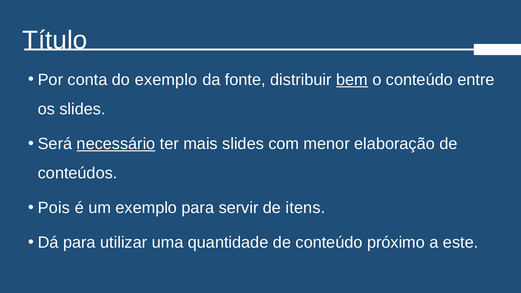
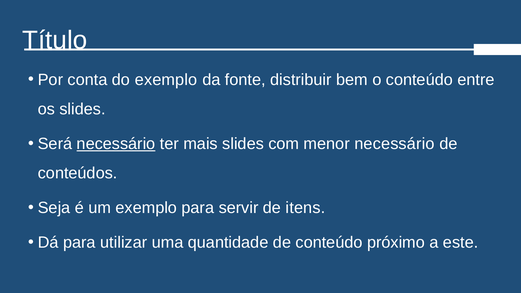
bem underline: present -> none
menor elaboração: elaboração -> necessário
Pois: Pois -> Seja
